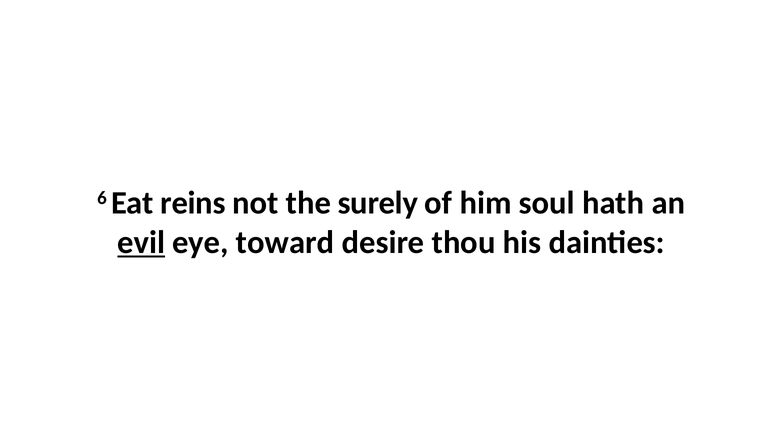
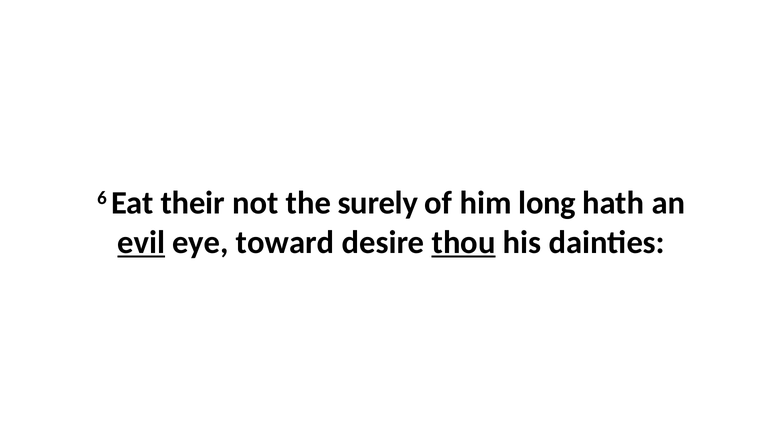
reins: reins -> their
soul: soul -> long
thou underline: none -> present
